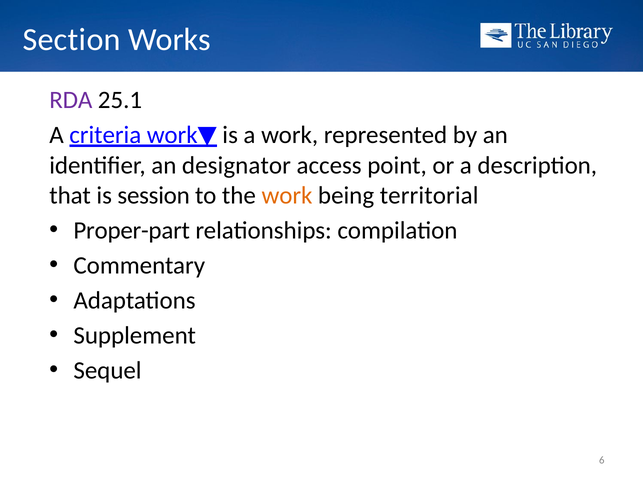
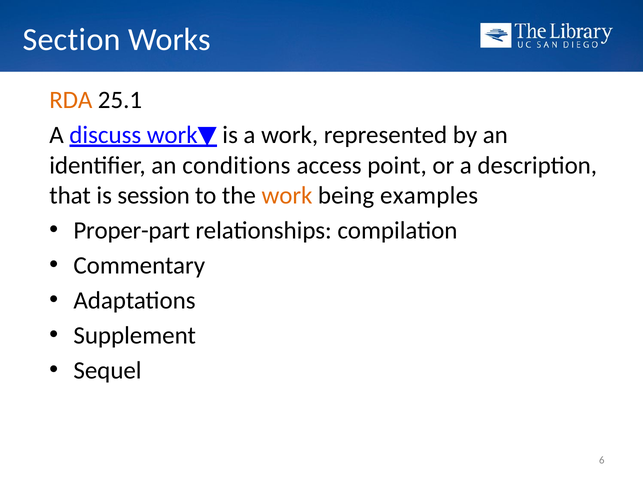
RDA colour: purple -> orange
criteria: criteria -> discuss
designator: designator -> conditions
territorial: territorial -> examples
